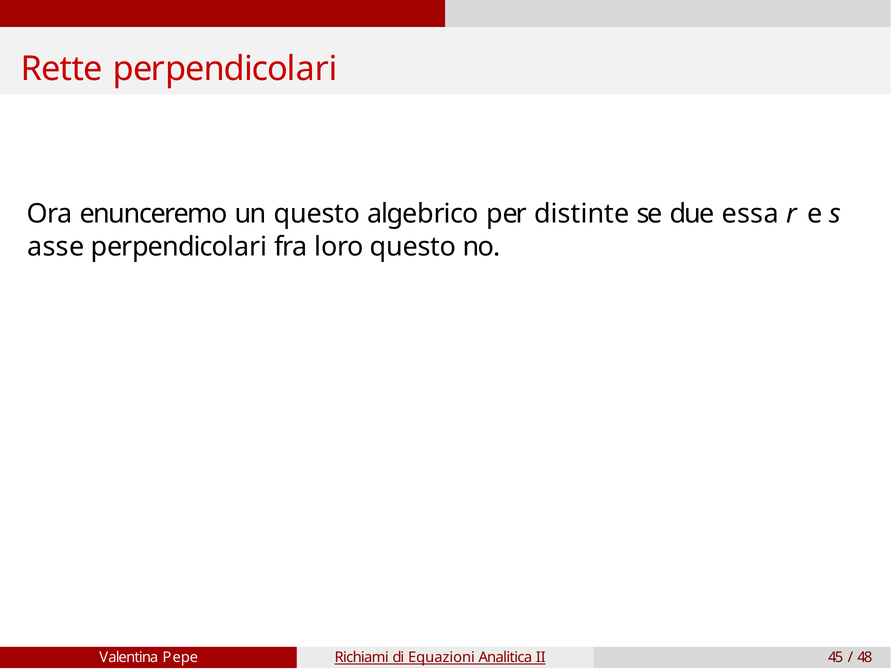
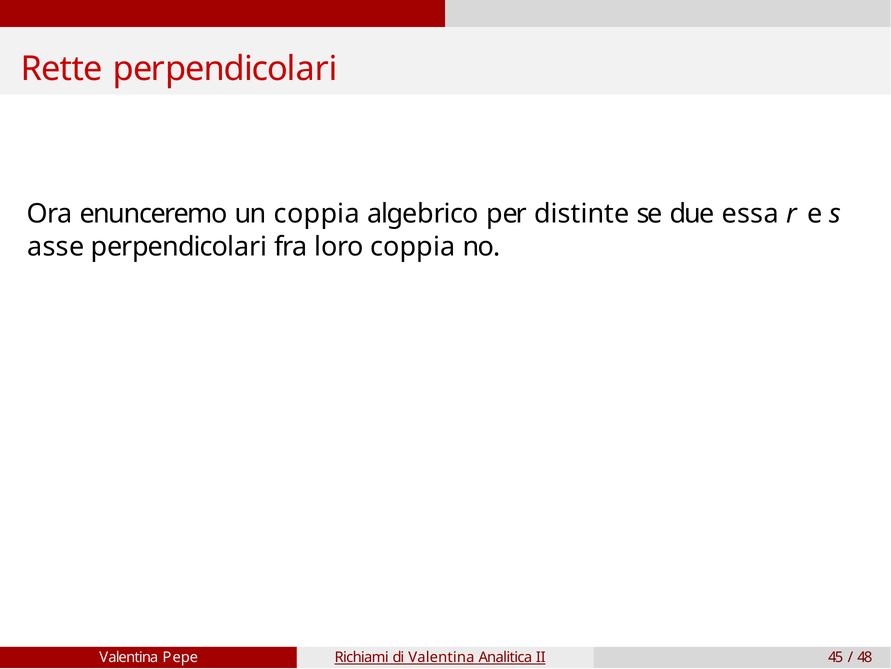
un questo: questo -> coppia
loro questo: questo -> coppia
di Equazioni: Equazioni -> Valentina
